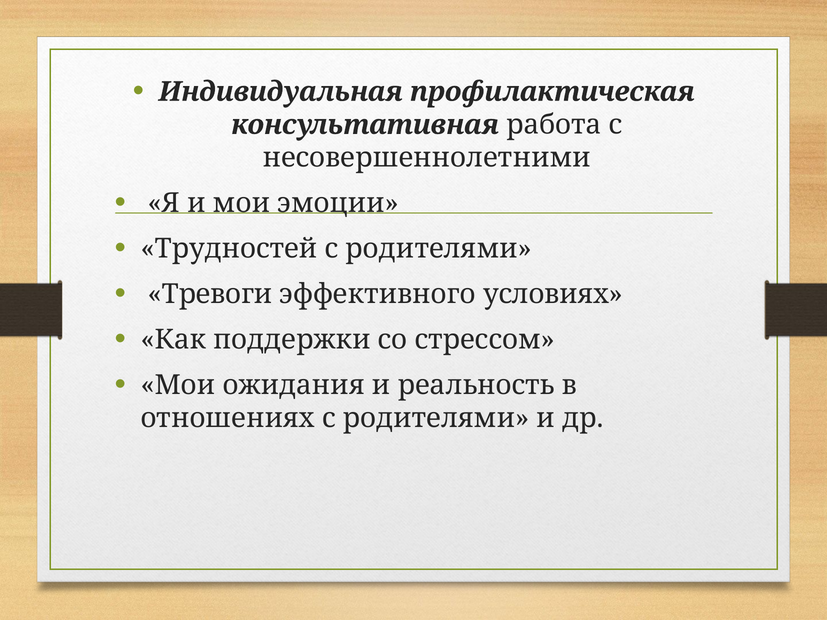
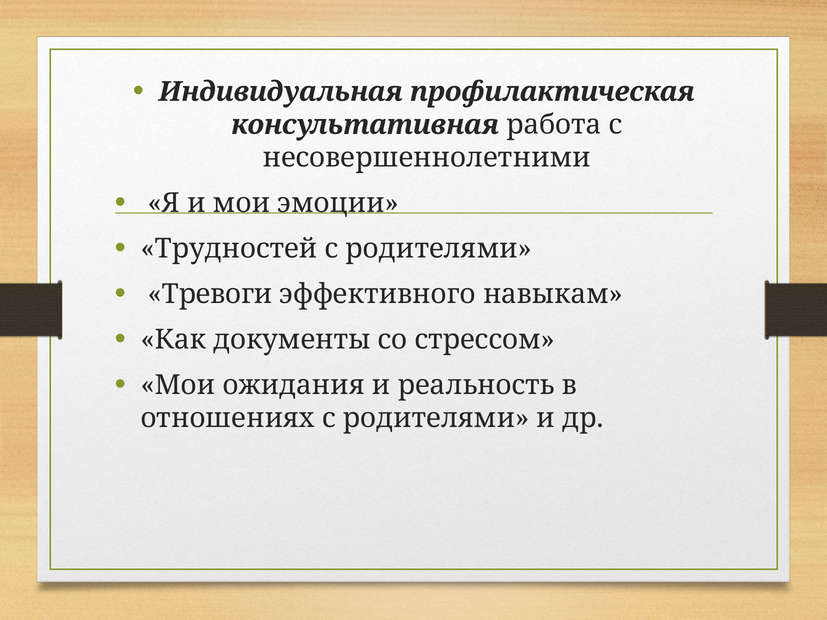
условиях: условиях -> навыкам
поддержки: поддержки -> документы
